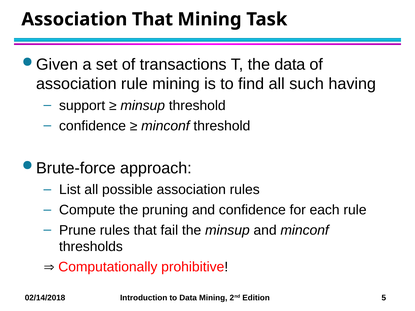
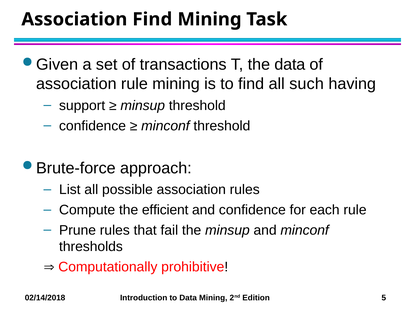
Association That: That -> Find
pruning: pruning -> efficient
